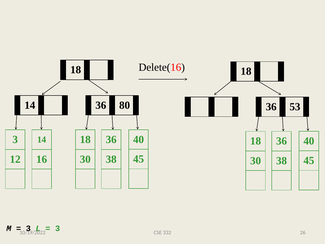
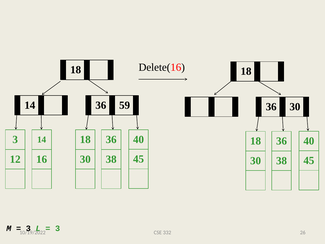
80: 80 -> 59
36 53: 53 -> 30
